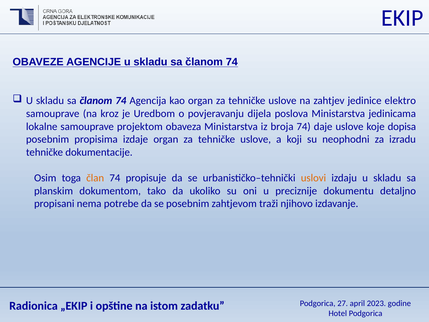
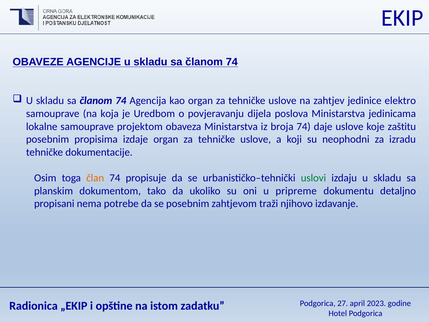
kroz: kroz -> koja
dopisa: dopisa -> zaštitu
uslovi colour: orange -> green
preciznije: preciznije -> pripreme
